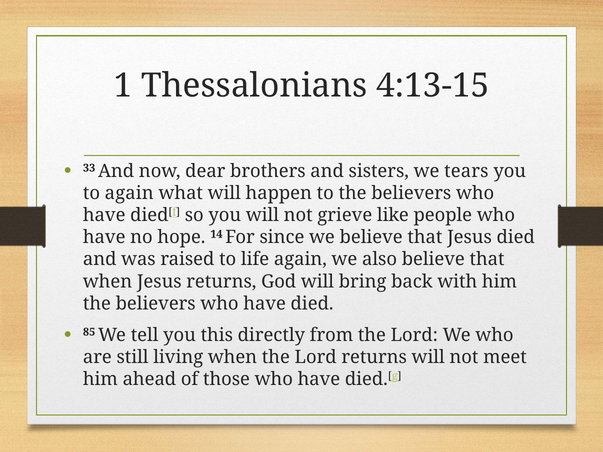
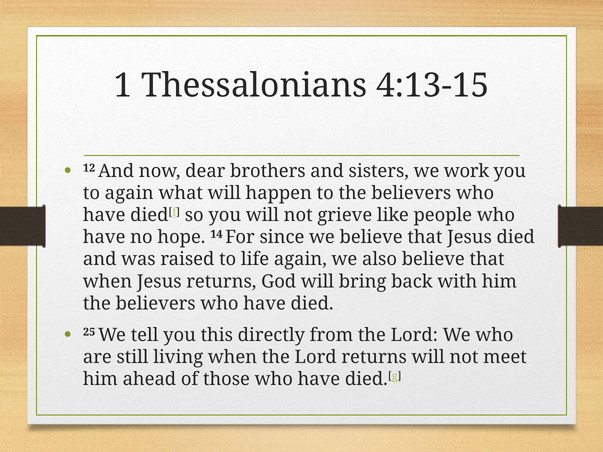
33: 33 -> 12
tears: tears -> work
85: 85 -> 25
